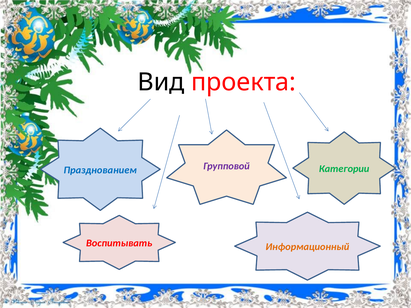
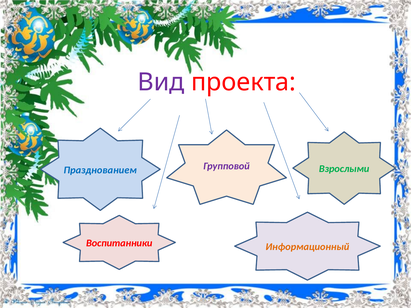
Вид colour: black -> purple
Категории: Категории -> Взрослыми
Воспитывать: Воспитывать -> Воспитанники
